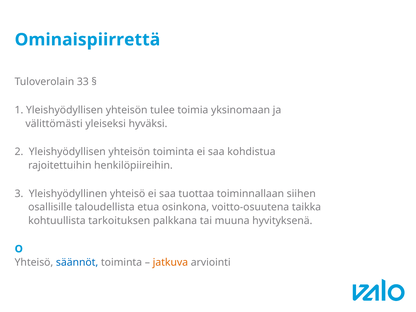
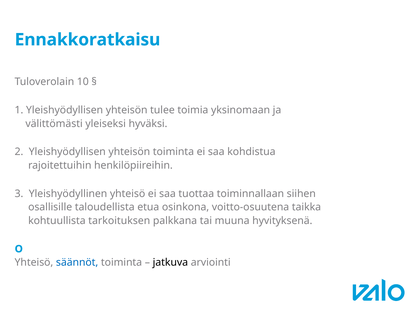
Ominaispiirrettä: Ominaispiirrettä -> Ennakkoratkaisu
33: 33 -> 10
jatkuva colour: orange -> black
